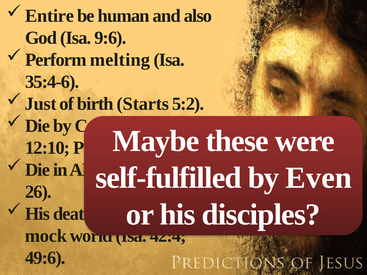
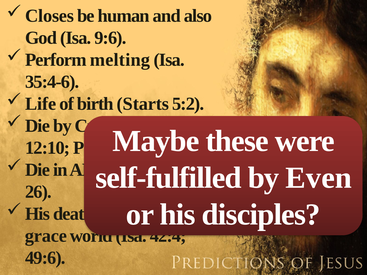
Entire: Entire -> Closes
Just: Just -> Life
mock: mock -> grace
